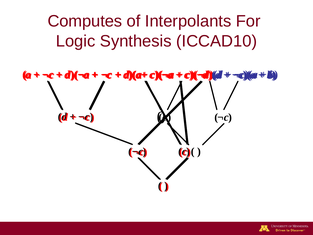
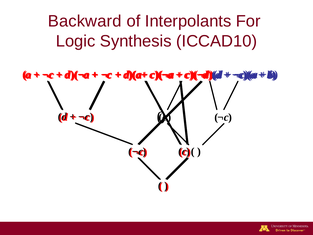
Computes: Computes -> Backward
